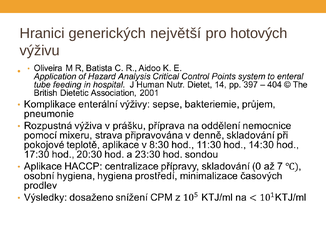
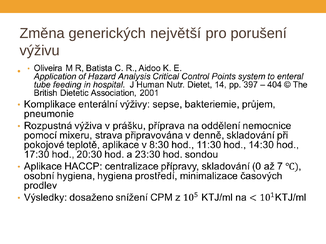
Hranici: Hranici -> Změna
hotových: hotových -> porušení
